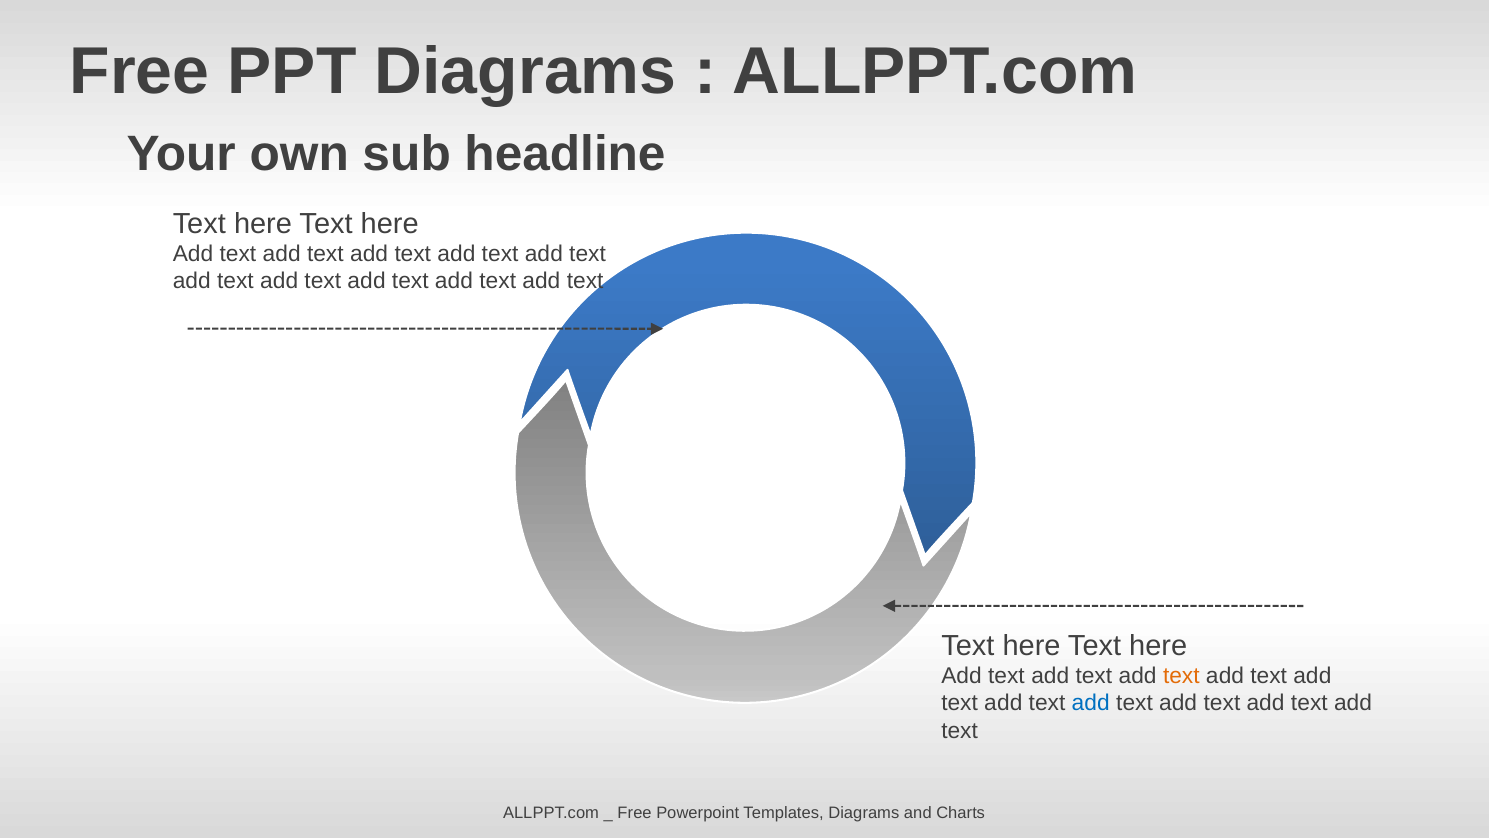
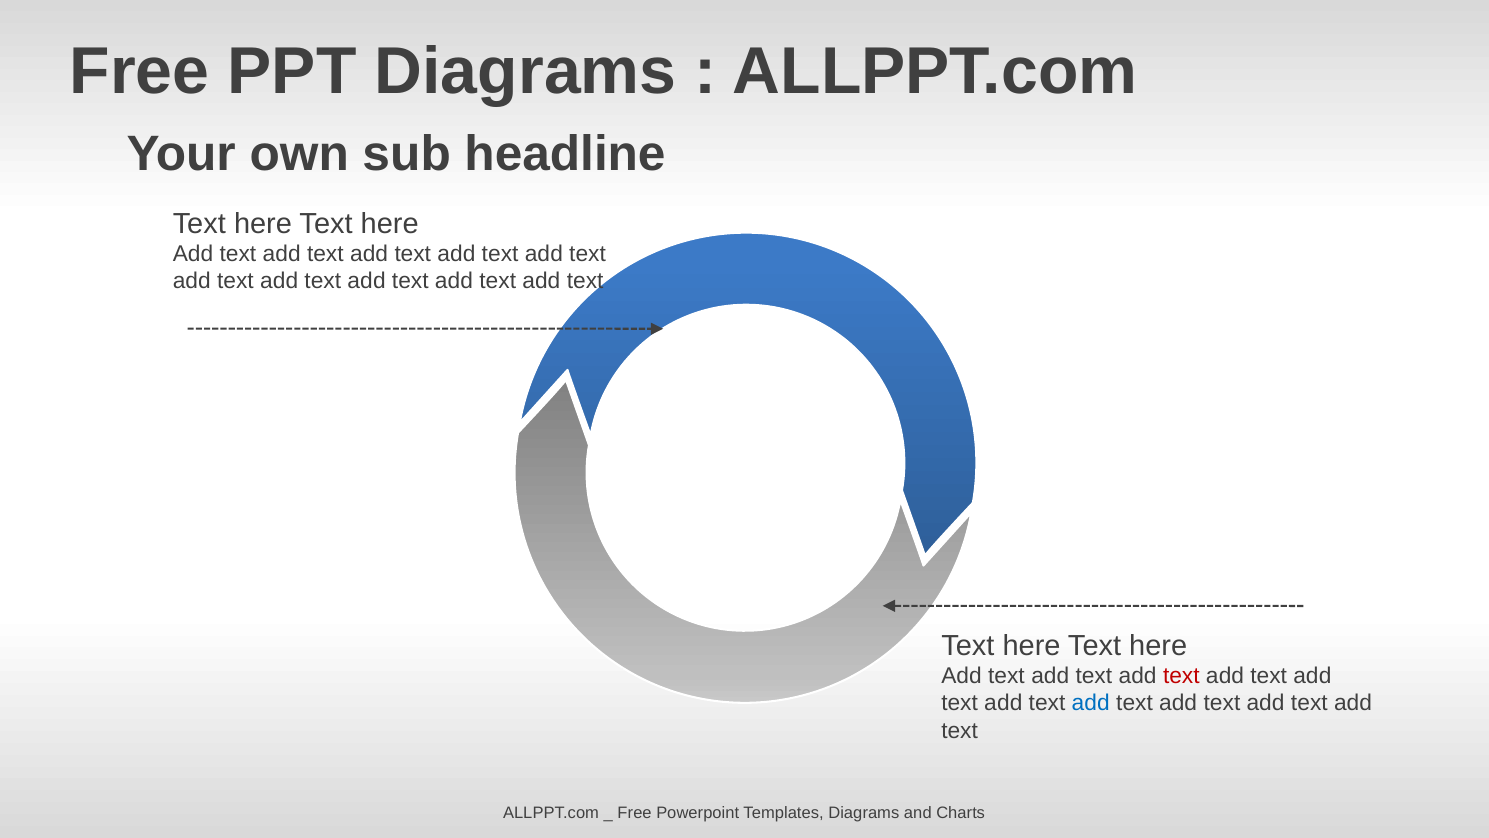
text at (1181, 676) colour: orange -> red
